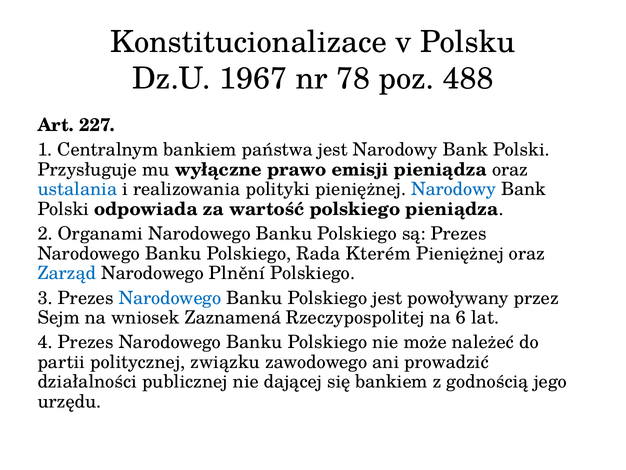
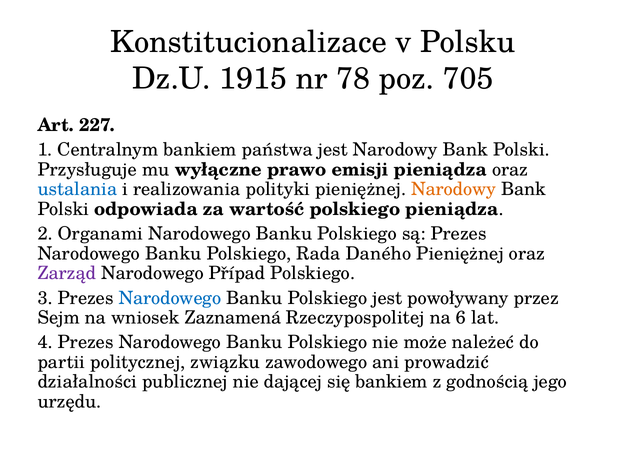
1967: 1967 -> 1915
488: 488 -> 705
Narodowy at (454, 189) colour: blue -> orange
Kterém: Kterém -> Daného
Zarząd colour: blue -> purple
Plnění: Plnění -> Případ
